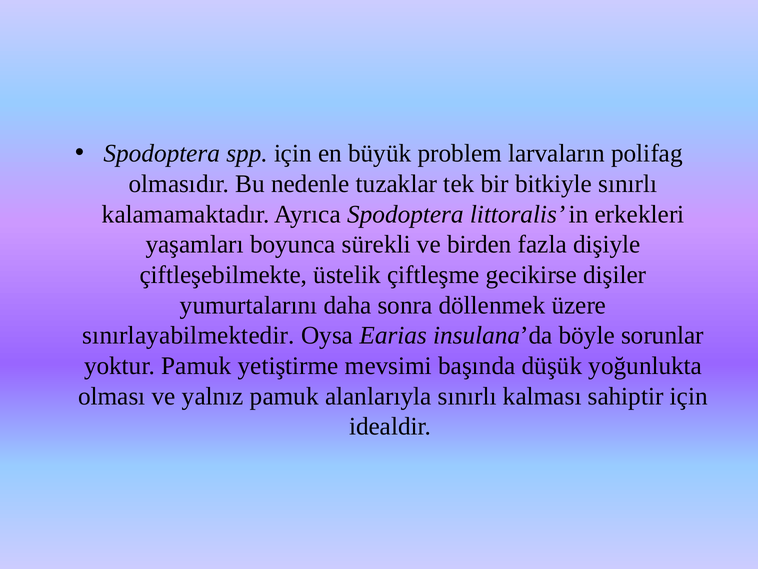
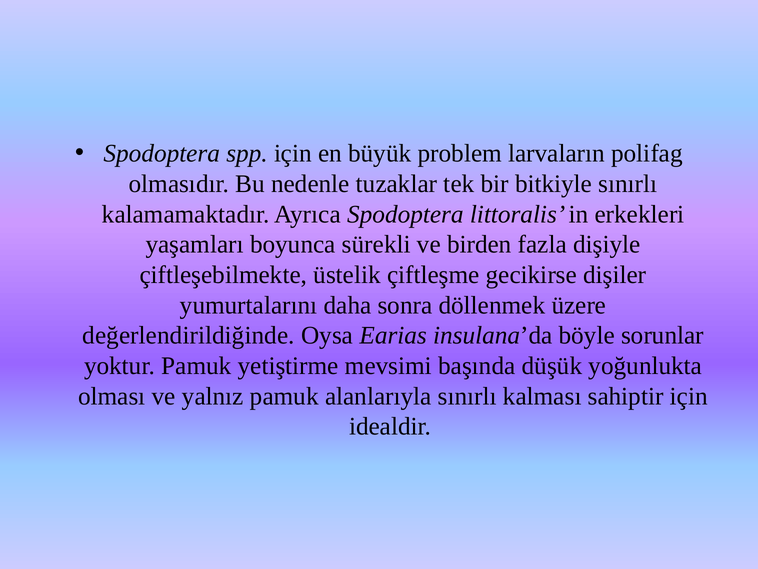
sınırlayabilmektedir: sınırlayabilmektedir -> değerlendirildiğinde
